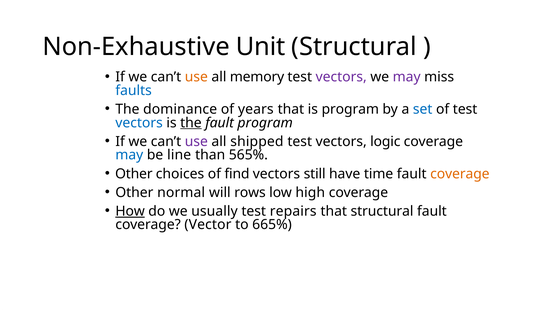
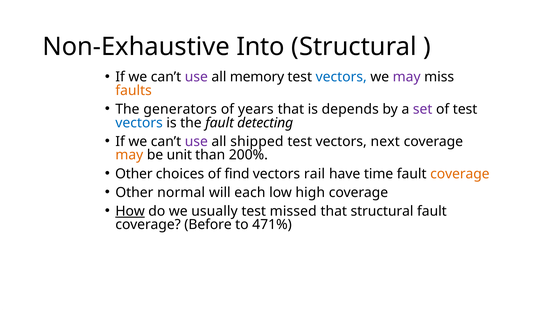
Unit: Unit -> Into
use at (196, 77) colour: orange -> purple
vectors at (341, 77) colour: purple -> blue
faults colour: blue -> orange
dominance: dominance -> generators
is program: program -> depends
set colour: blue -> purple
the at (191, 123) underline: present -> none
fault program: program -> detecting
logic: logic -> next
may at (129, 155) colour: blue -> orange
line: line -> unit
565%: 565% -> 200%
still: still -> rail
rows: rows -> each
repairs: repairs -> missed
Vector: Vector -> Before
665%: 665% -> 471%
